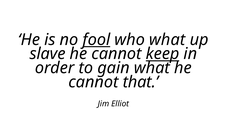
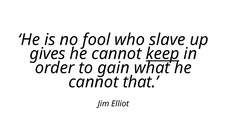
fool underline: present -> none
who what: what -> slave
slave: slave -> gives
